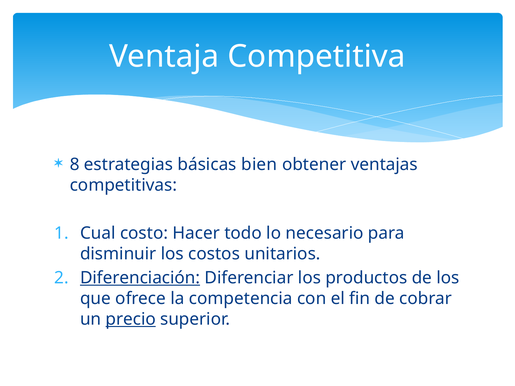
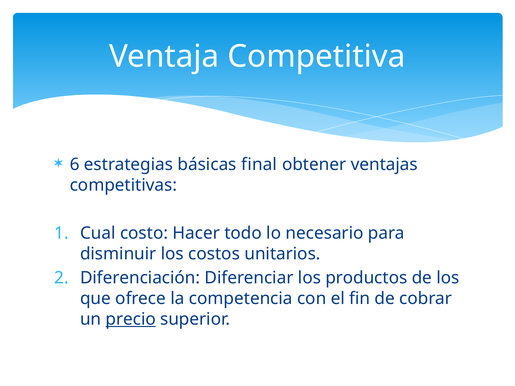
8: 8 -> 6
bien: bien -> final
Diferenciación underline: present -> none
